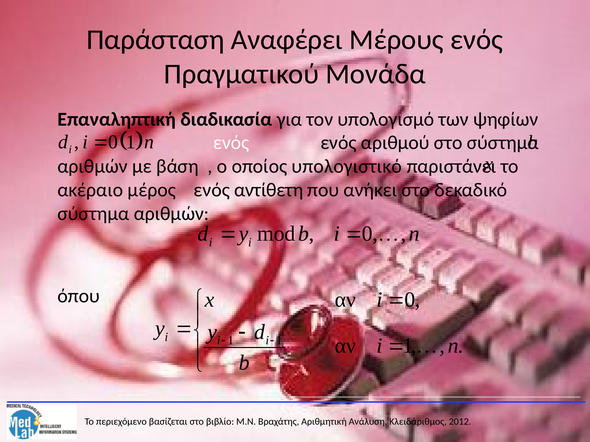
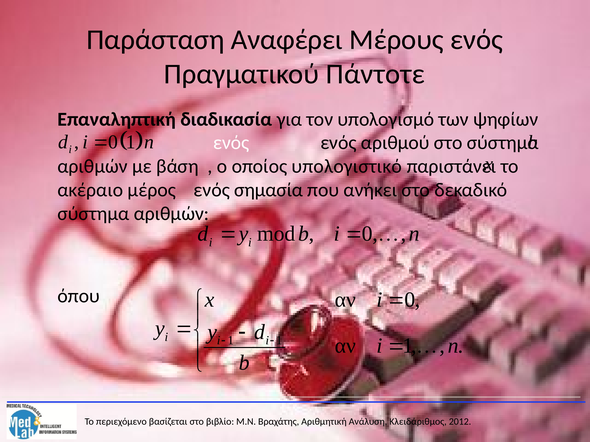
Μονάδα: Μονάδα -> Πάντοτε
αντίθετη: αντίθετη -> σημασία
